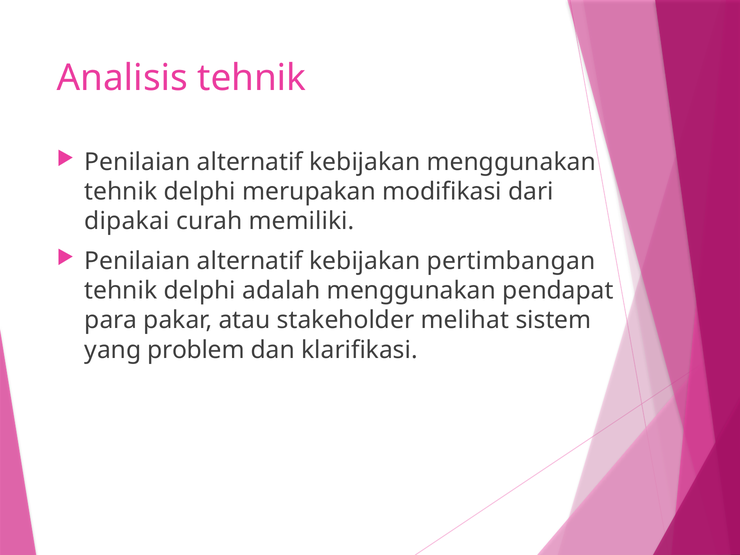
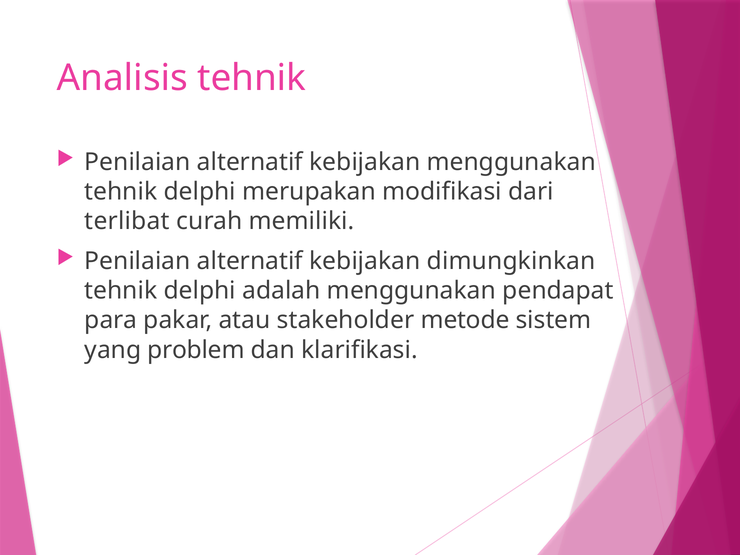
dipakai: dipakai -> terlibat
pertimbangan: pertimbangan -> dimungkinkan
melihat: melihat -> metode
